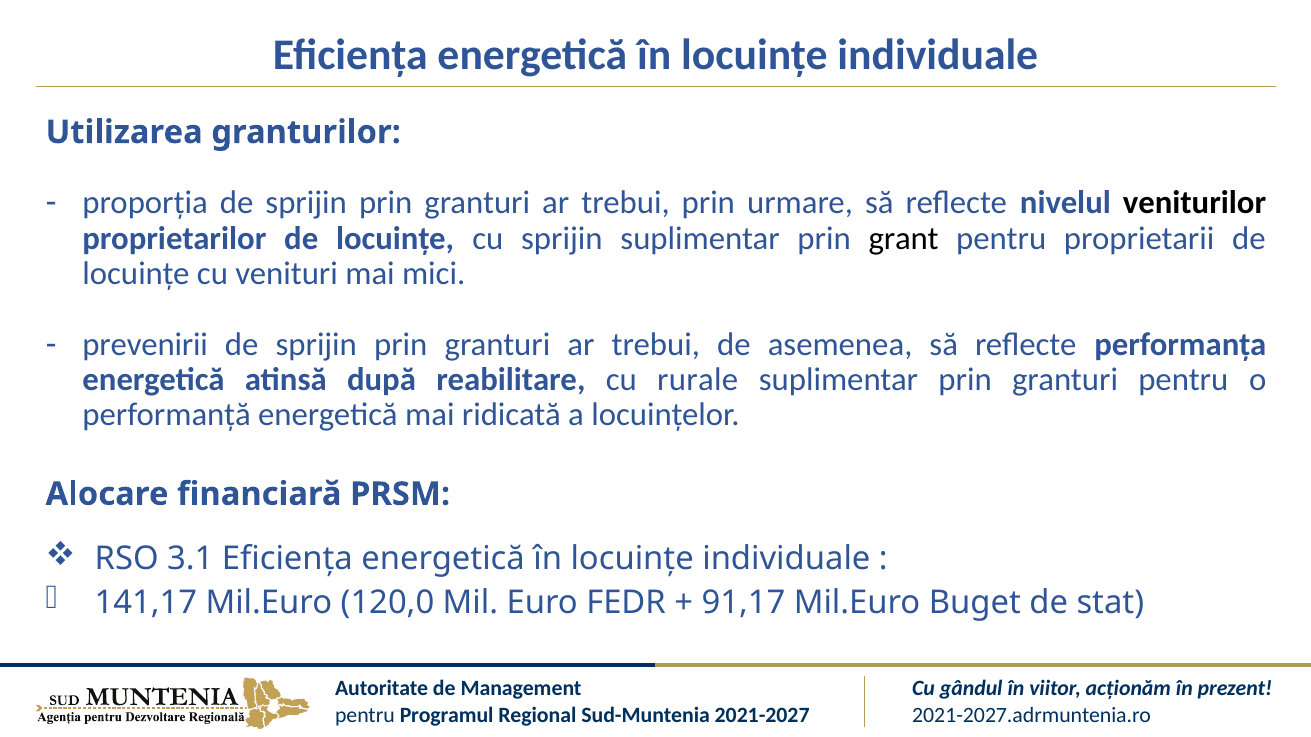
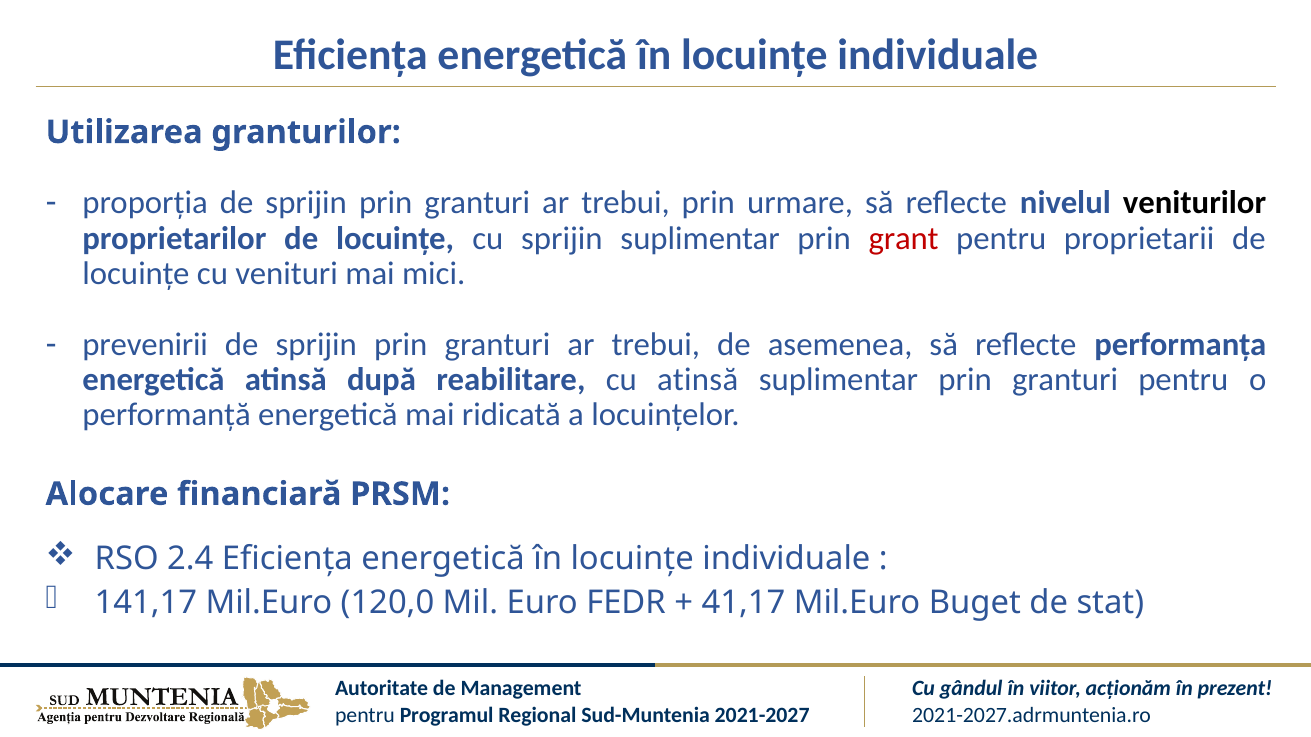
grant colour: black -> red
cu rurale: rurale -> atinsă
3.1: 3.1 -> 2.4
91,17: 91,17 -> 41,17
